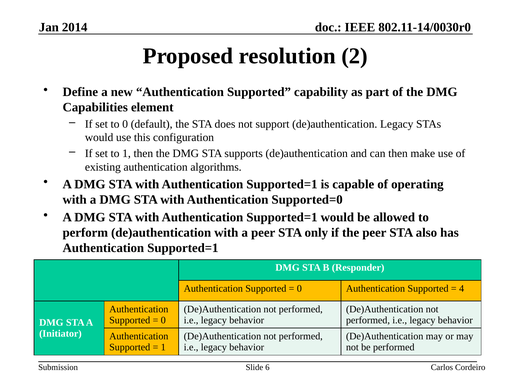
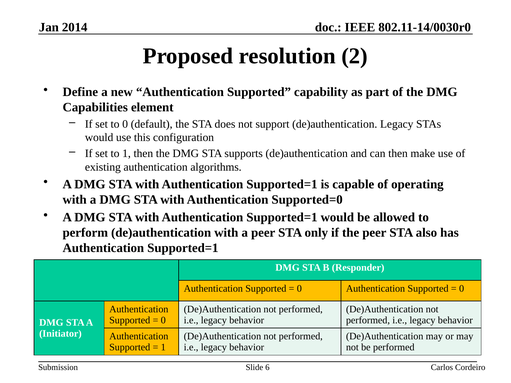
4 at (462, 289): 4 -> 0
